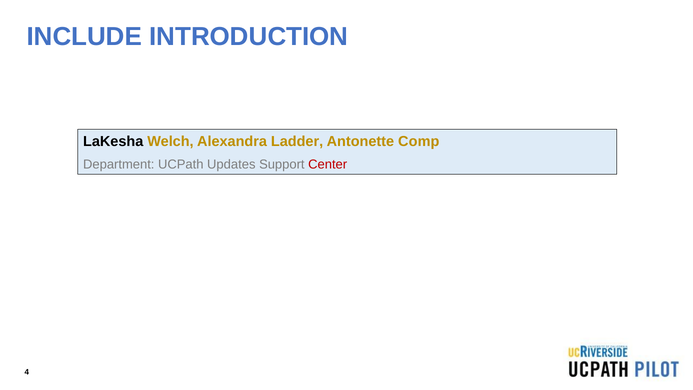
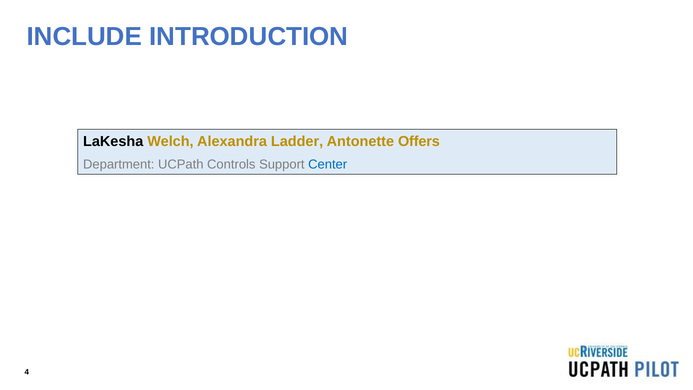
Comp: Comp -> Offers
Updates: Updates -> Controls
Center colour: red -> blue
